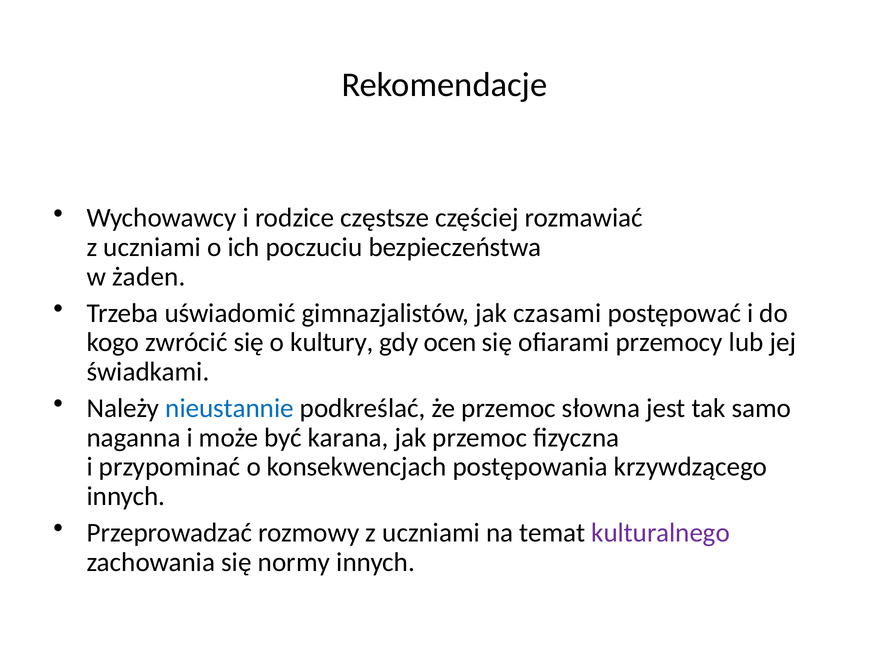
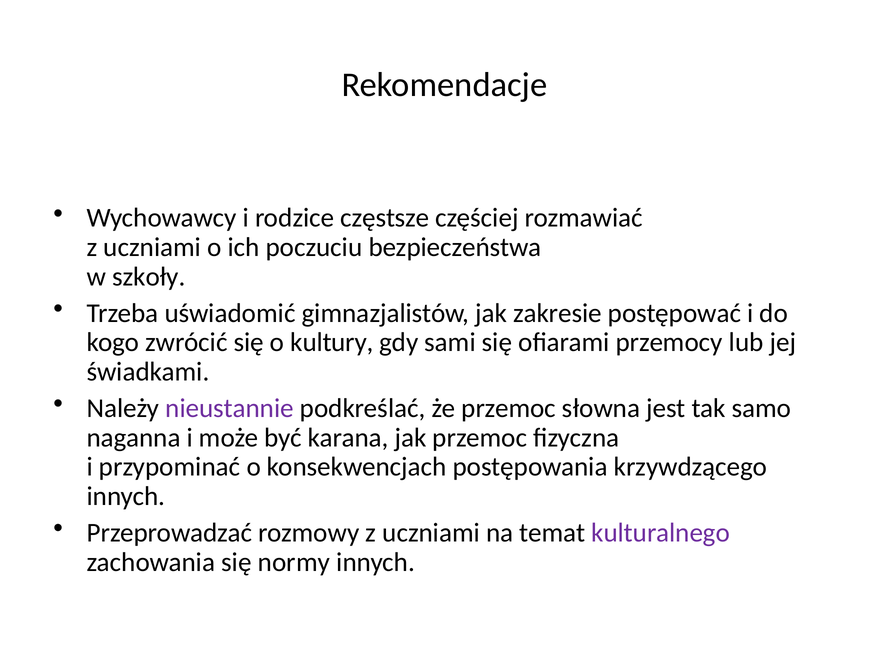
żaden: żaden -> szkoły
czasami: czasami -> zakresie
ocen: ocen -> sami
nieustannie colour: blue -> purple
